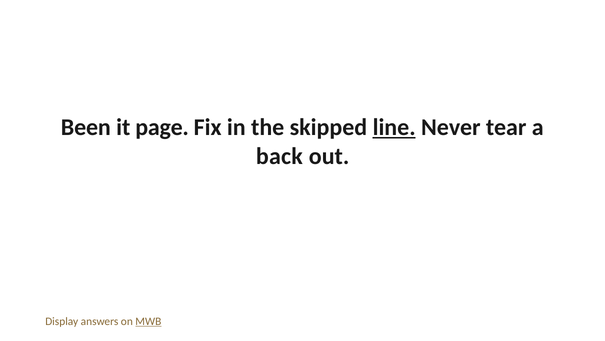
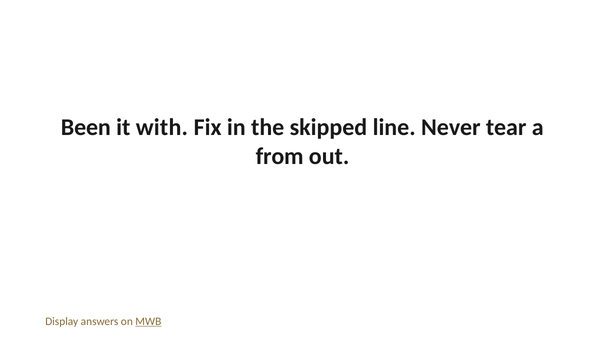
page: page -> with
line underline: present -> none
back: back -> from
